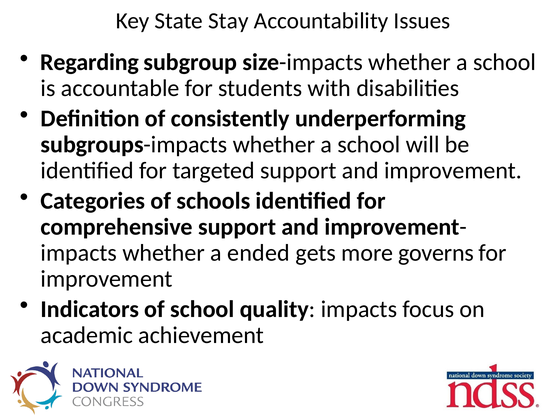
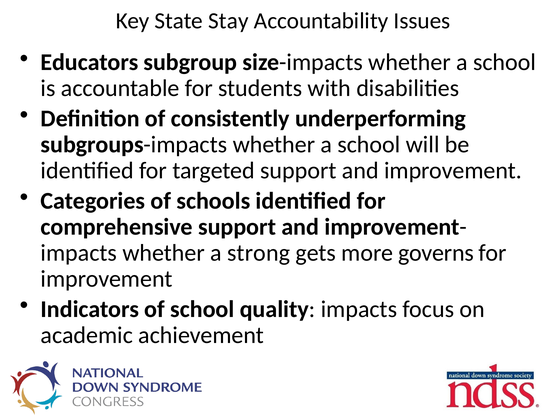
Regarding: Regarding -> Educators
ended: ended -> strong
